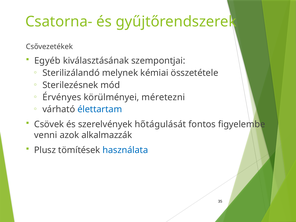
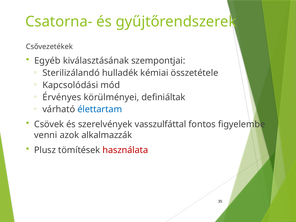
melynek: melynek -> hulladék
Sterilezésnek: Sterilezésnek -> Kapcsolódási
méretezni: méretezni -> definiáltak
hőtágulását: hőtágulását -> vasszulfáttal
használata colour: blue -> red
